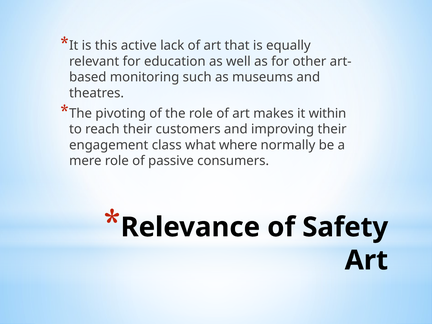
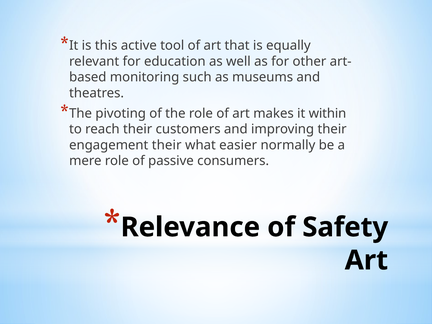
lack: lack -> tool
engagement class: class -> their
where: where -> easier
